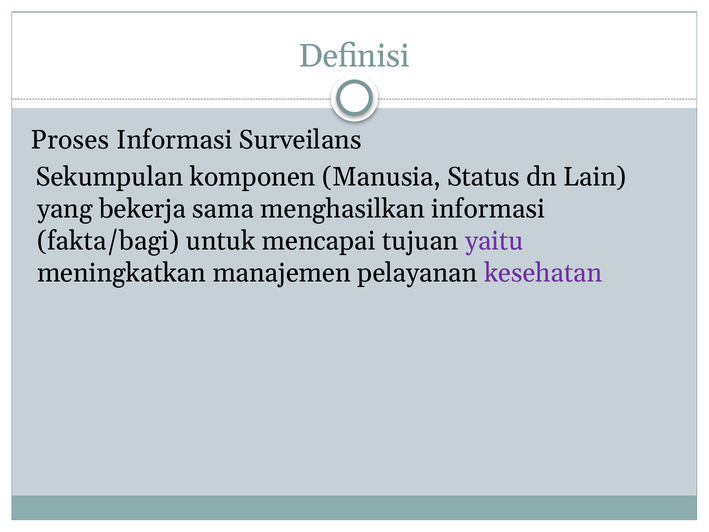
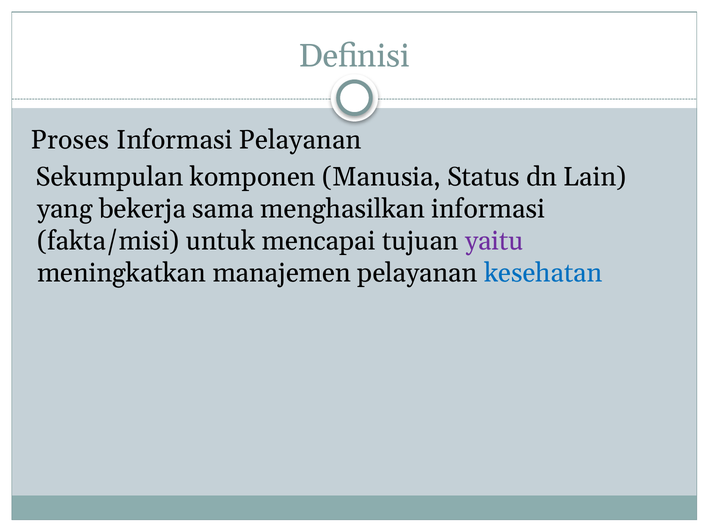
Informasi Surveilans: Surveilans -> Pelayanan
fakta/bagi: fakta/bagi -> fakta/misi
kesehatan colour: purple -> blue
